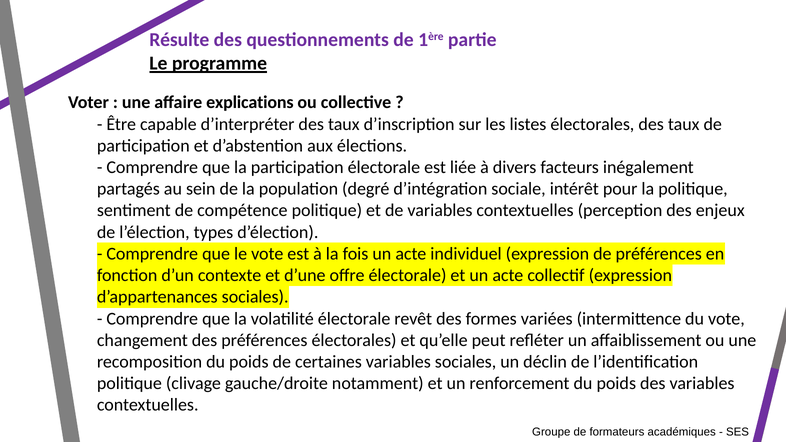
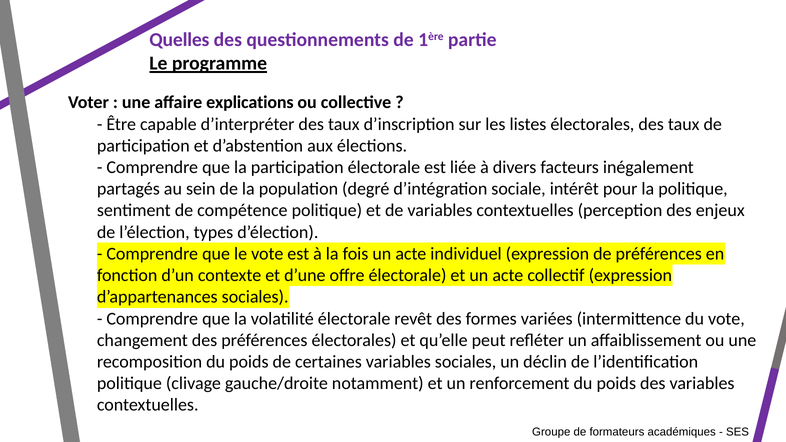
Résulte: Résulte -> Quelles
